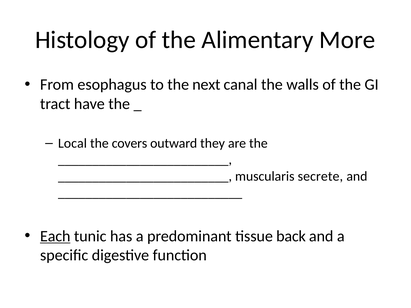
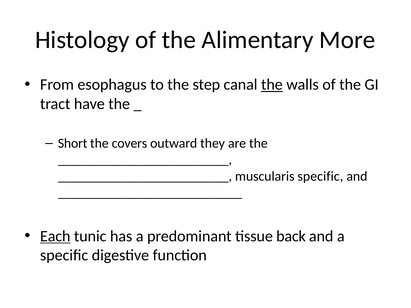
next: next -> step
the at (272, 85) underline: none -> present
Local: Local -> Short
muscularis secrete: secrete -> specific
